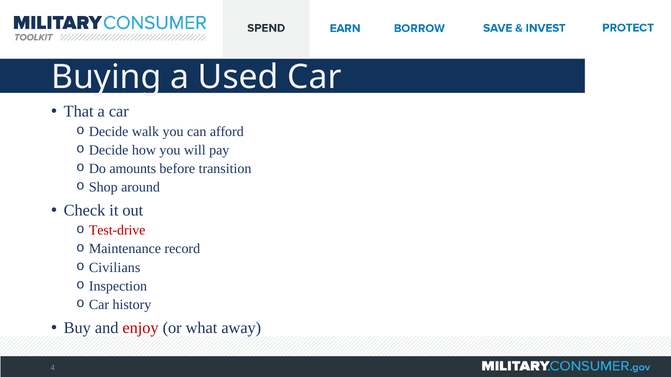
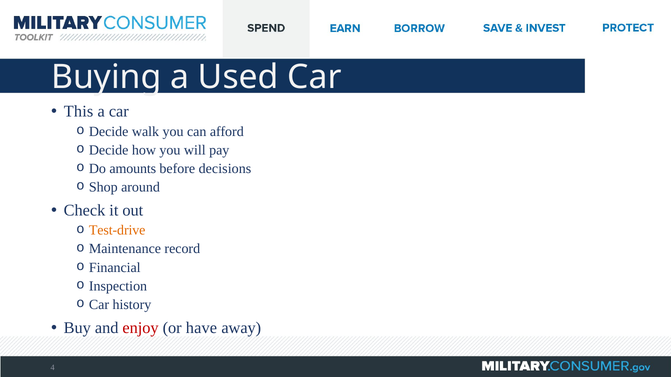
That: That -> This
transition: transition -> decisions
Test-drive colour: red -> orange
Civilians: Civilians -> Financial
what: what -> have
